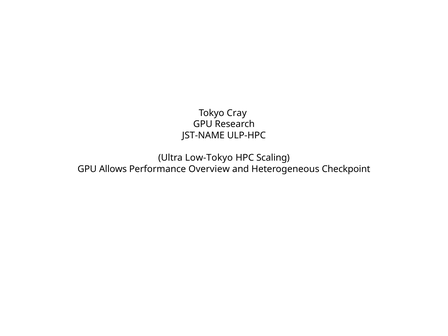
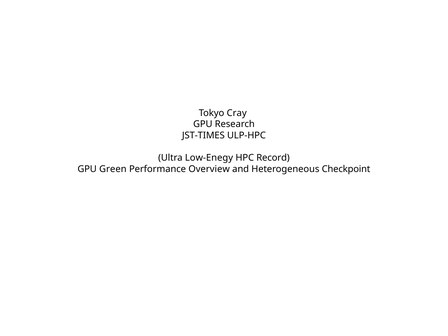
JST-NAME: JST-NAME -> JST-TIMES
Low-Tokyo: Low-Tokyo -> Low-Enegy
Scaling: Scaling -> Record
Allows: Allows -> Green
